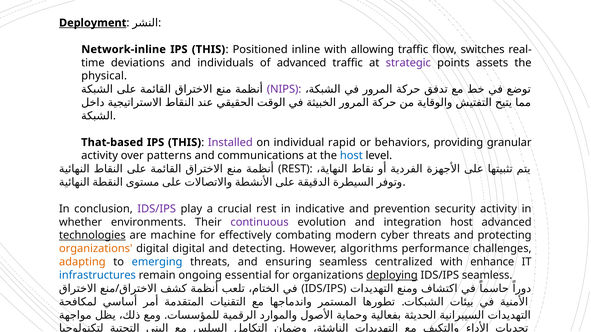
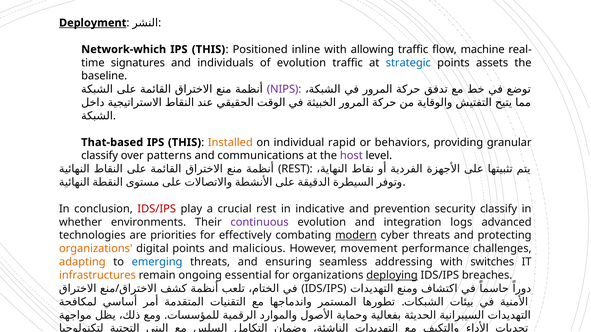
Network-inline: Network-inline -> Network-which
switches: switches -> machine
deviations: deviations -> signatures
of advanced: advanced -> evolution
strategic colour: purple -> blue
physical: physical -> baseline
Installed colour: purple -> orange
activity at (100, 156): activity -> classify
host at (351, 156) colour: blue -> purple
IDS/IPS at (157, 209) colour: purple -> red
security activity: activity -> classify
integration host: host -> logs
technologies underline: present -> none
machine: machine -> priorities
modern underline: none -> present
digital digital: digital -> points
detecting: detecting -> malicious
algorithms: algorithms -> movement
centralized: centralized -> addressing
enhance: enhance -> switches
infrastructures colour: blue -> orange
IDS/IPS seamless: seamless -> breaches
